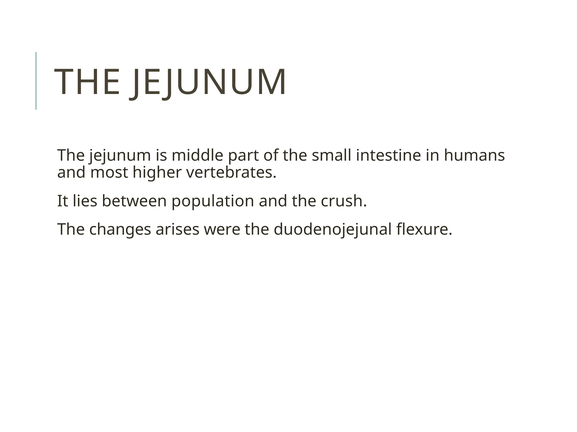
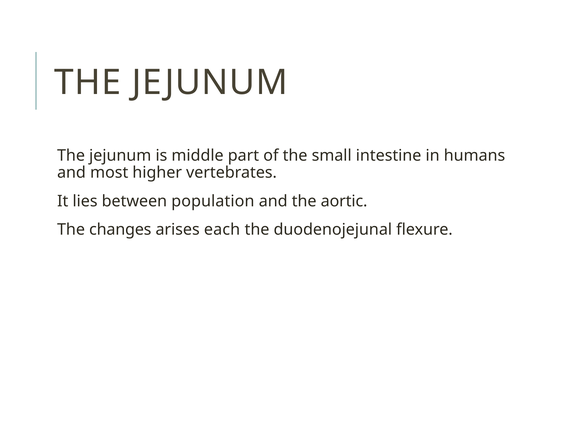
crush: crush -> aortic
were: were -> each
